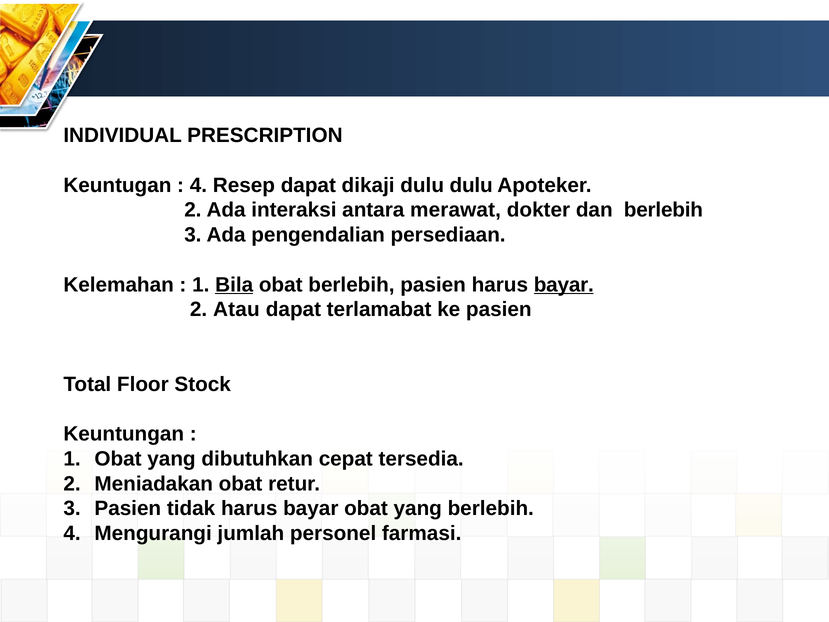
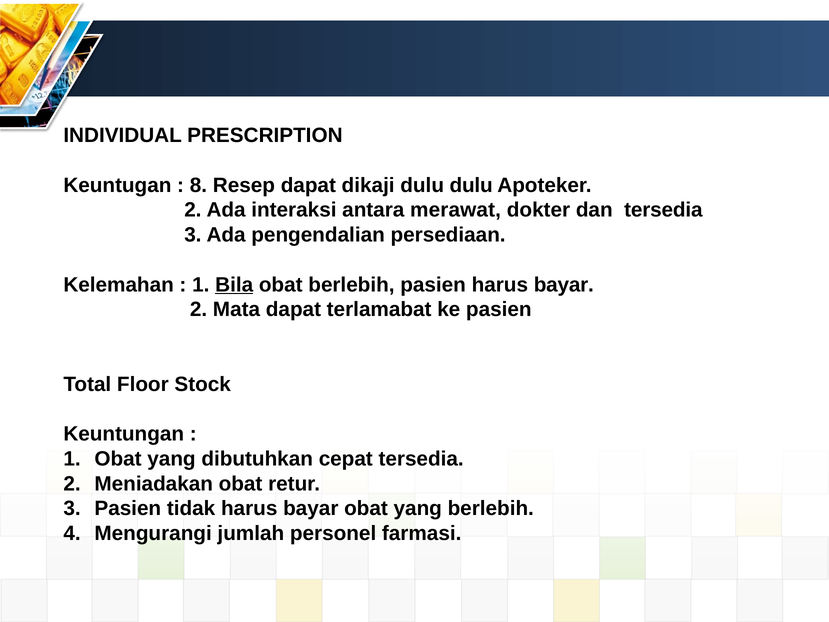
4 at (198, 185): 4 -> 8
dan berlebih: berlebih -> tersedia
bayar at (564, 285) underline: present -> none
Atau: Atau -> Mata
